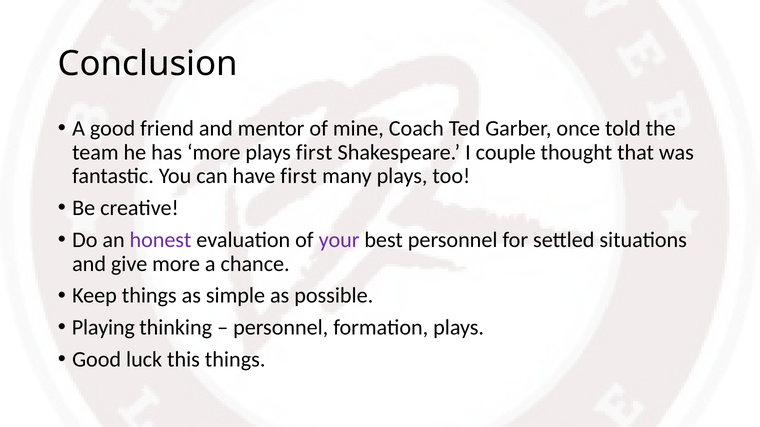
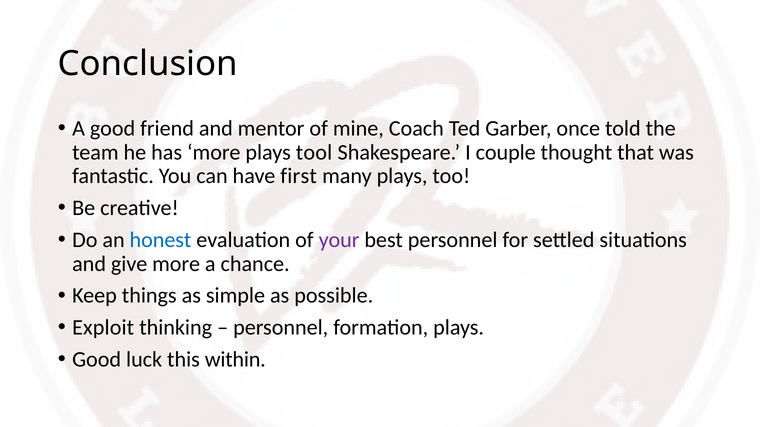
plays first: first -> tool
honest colour: purple -> blue
Playing: Playing -> Exploit
this things: things -> within
